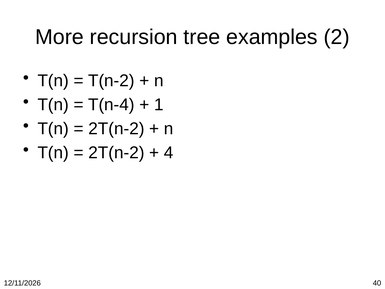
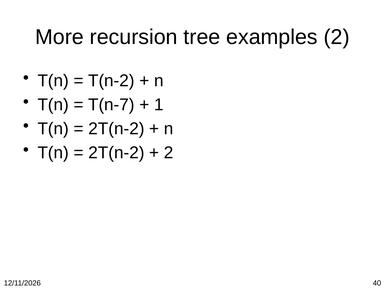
T(n-4: T(n-4 -> T(n-7
4 at (169, 153): 4 -> 2
